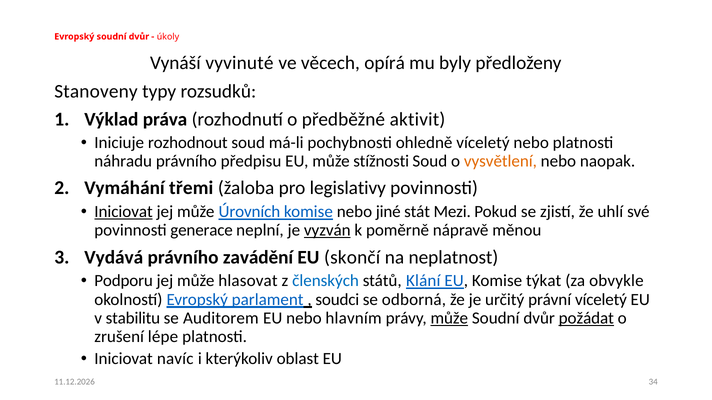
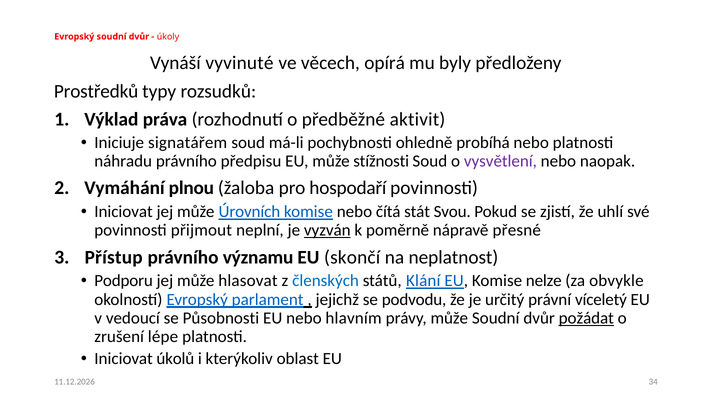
Stanoveny: Stanoveny -> Prostředků
rozhodnout: rozhodnout -> signatářem
ohledně víceletý: víceletý -> probíhá
vysvětlení colour: orange -> purple
třemi: třemi -> plnou
legislativy: legislativy -> hospodaří
Iniciovat at (124, 212) underline: present -> none
jiné: jiné -> čítá
Mezi: Mezi -> Svou
generace: generace -> přijmout
měnou: měnou -> přesné
Vydává: Vydává -> Přístup
zavádění: zavádění -> významu
týkat: týkat -> nelze
soudci: soudci -> jejichž
odborná: odborná -> podvodu
stabilitu: stabilitu -> vedoucí
Auditorem: Auditorem -> Působnosti
může at (449, 319) underline: present -> none
navíc: navíc -> úkolů
